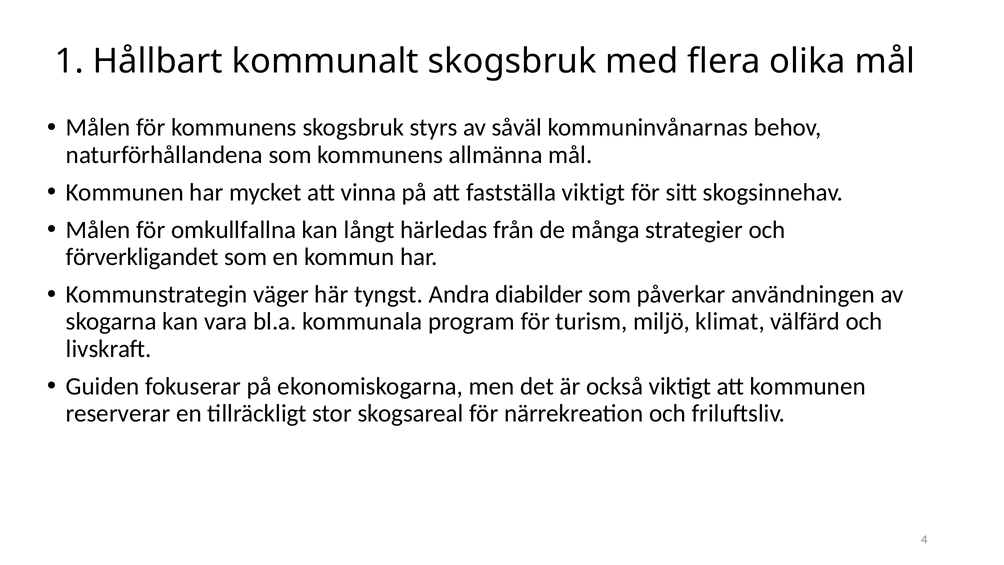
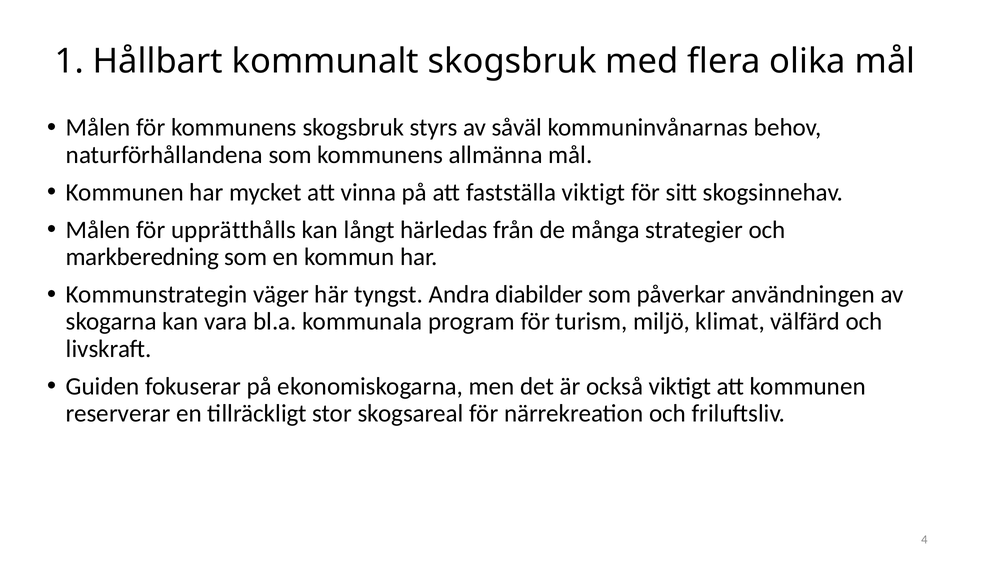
omkullfallna: omkullfallna -> upprätthålls
förverkligandet: förverkligandet -> markberedning
